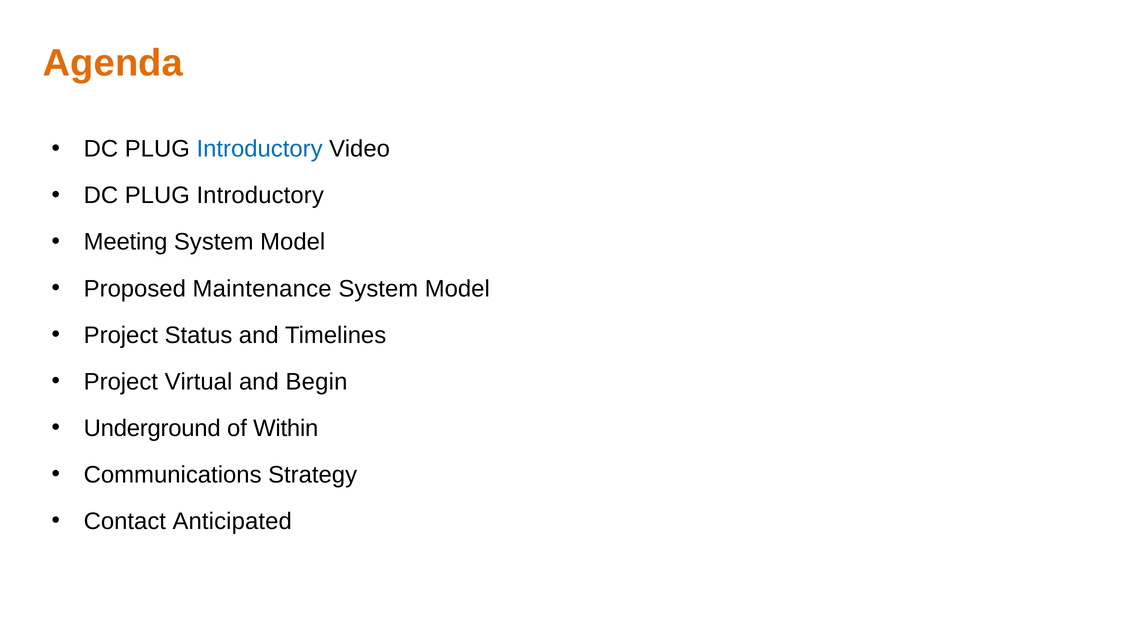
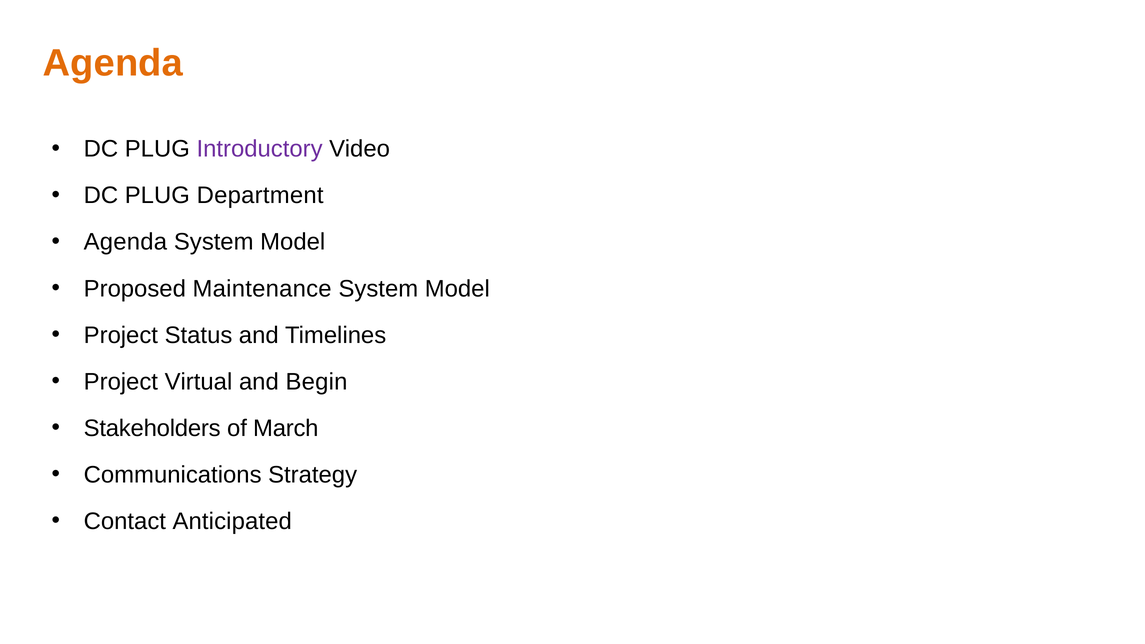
Introductory at (260, 149) colour: blue -> purple
Introductory at (260, 196): Introductory -> Department
Meeting at (126, 242): Meeting -> Agenda
Underground: Underground -> Stakeholders
Within: Within -> March
